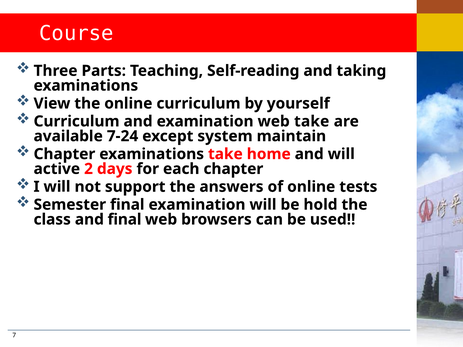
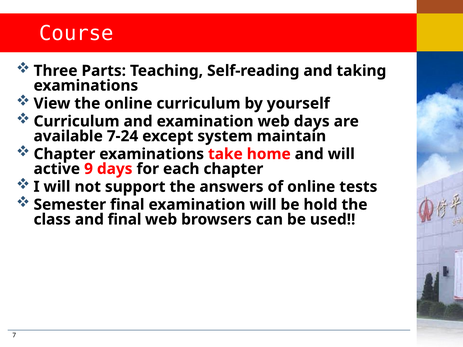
web take: take -> days
2: 2 -> 9
